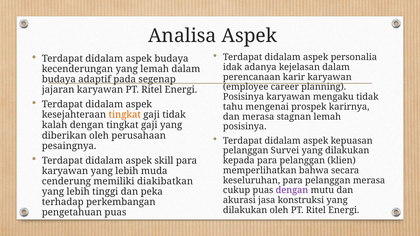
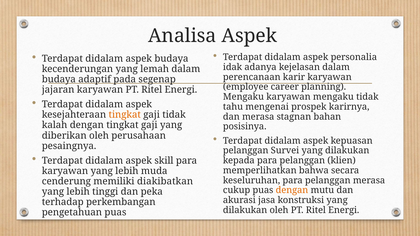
Posisinya at (244, 97): Posisinya -> Mengaku
stagnan lemah: lemah -> bahan
dengan at (292, 190) colour: purple -> orange
